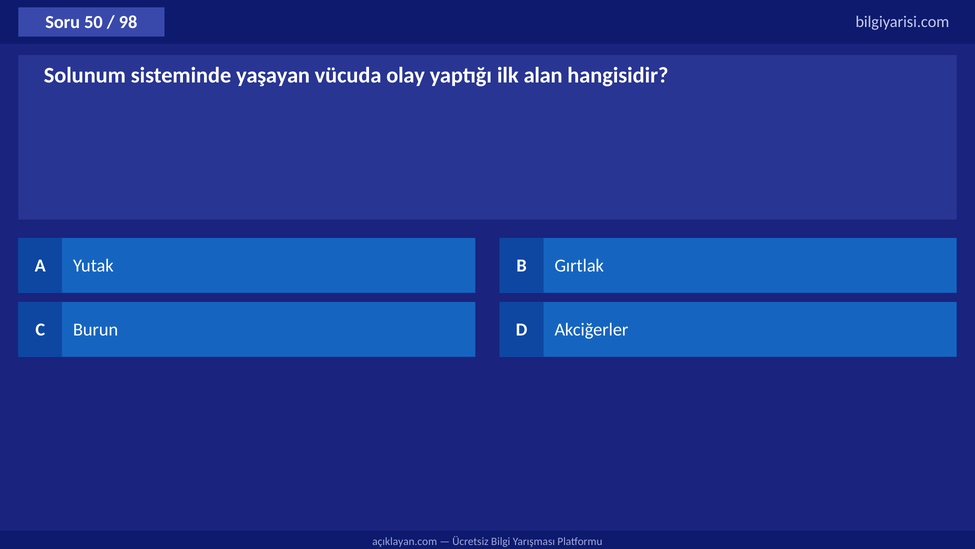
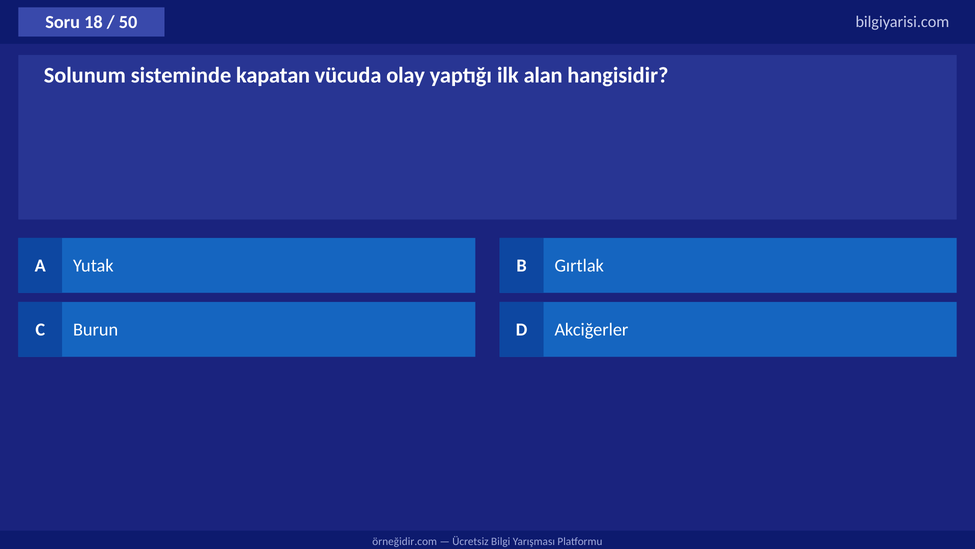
50: 50 -> 18
98: 98 -> 50
yaşayan: yaşayan -> kapatan
açıklayan.com: açıklayan.com -> örneğidir.com
